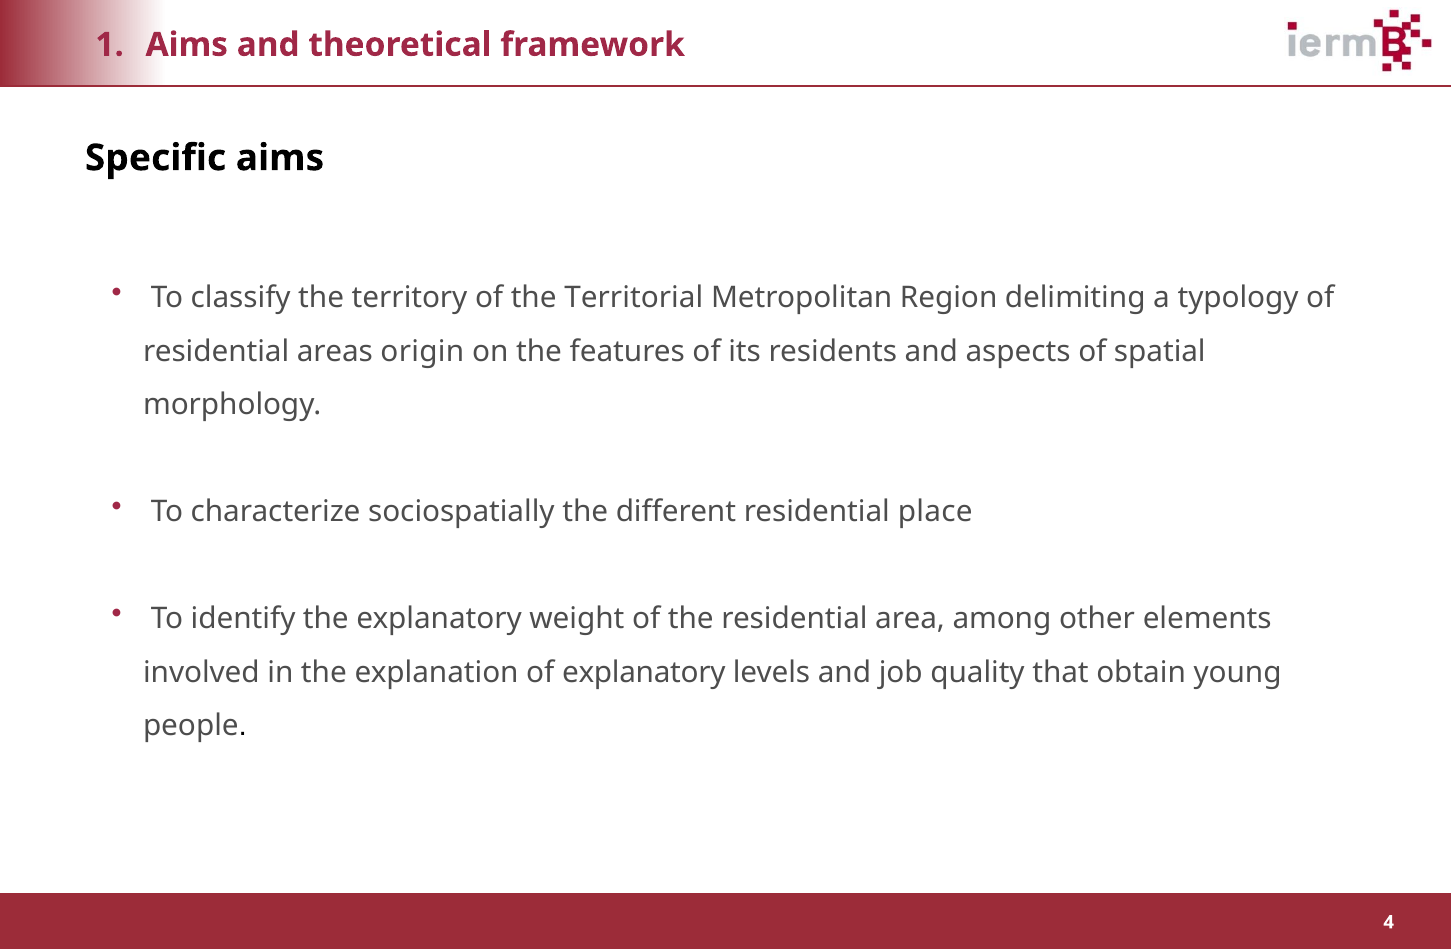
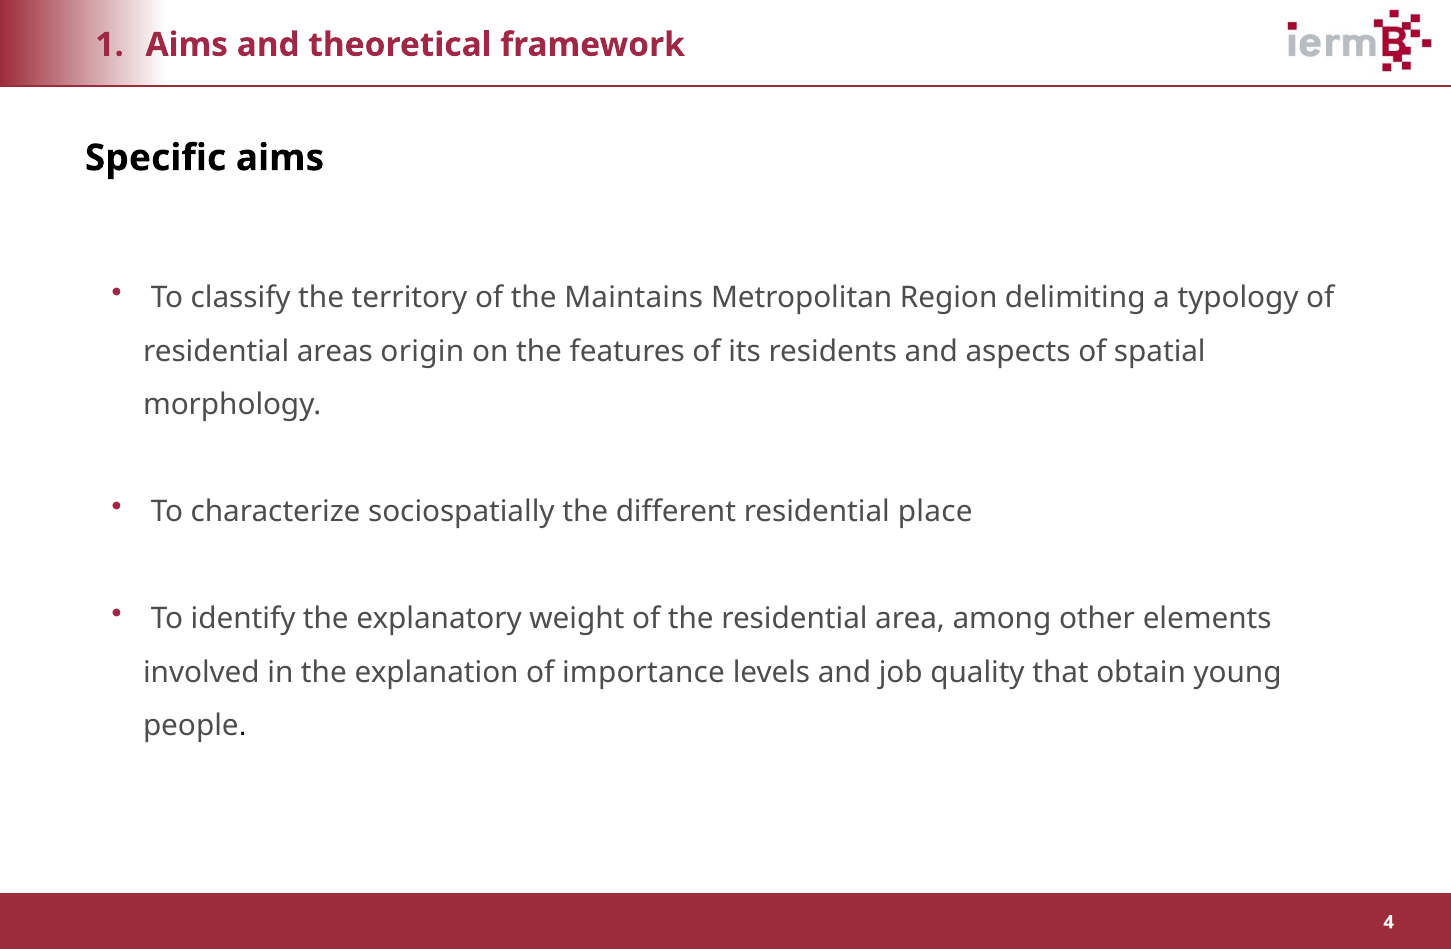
Territorial: Territorial -> Maintains
of explanatory: explanatory -> importance
